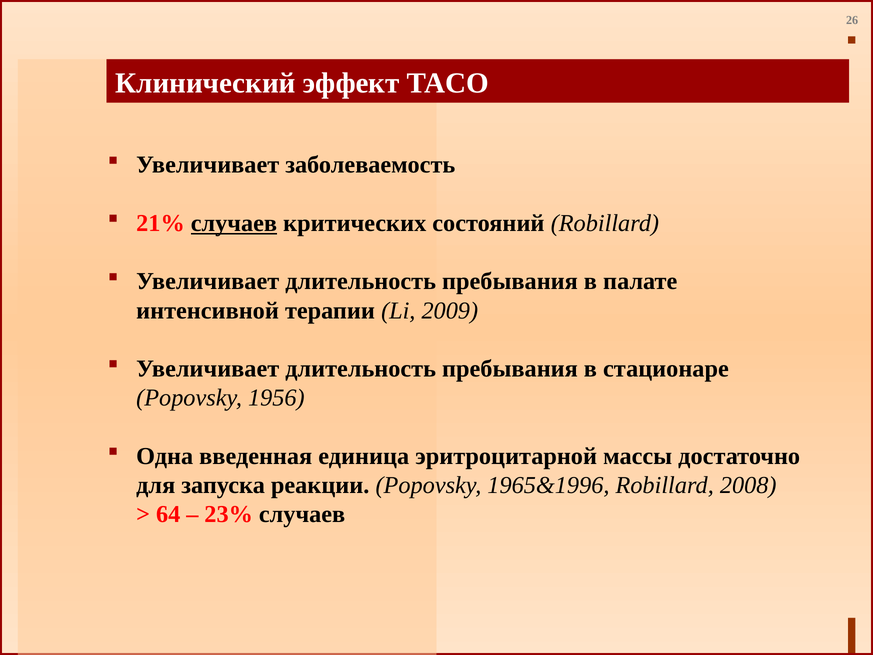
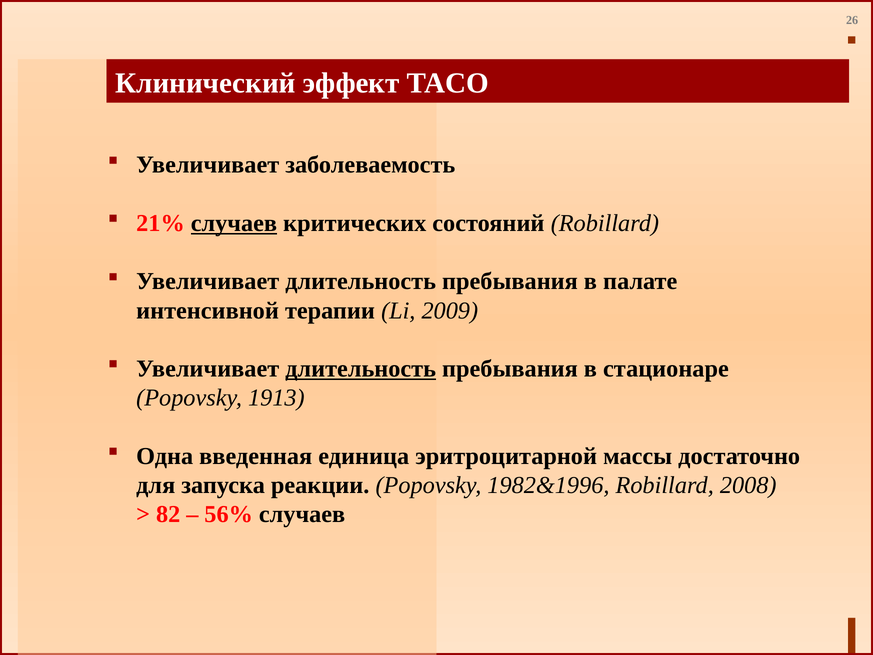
длительность at (361, 369) underline: none -> present
1956: 1956 -> 1913
1965&1996: 1965&1996 -> 1982&1996
64: 64 -> 82
23%: 23% -> 56%
